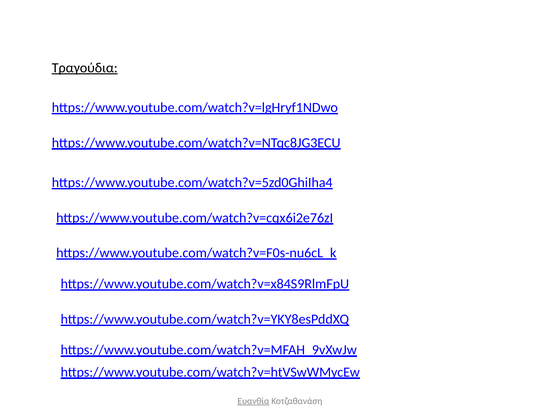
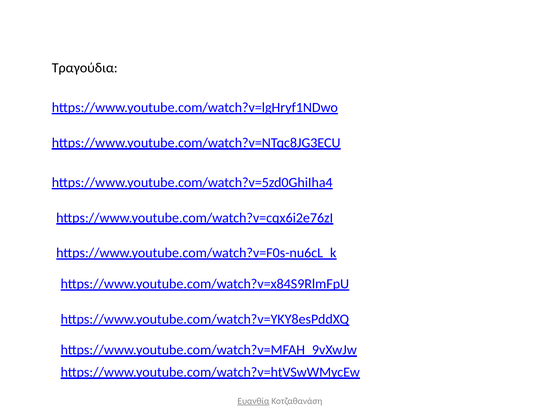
Τραγούδια underline: present -> none
